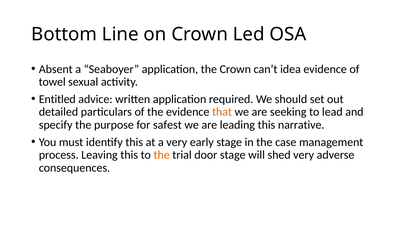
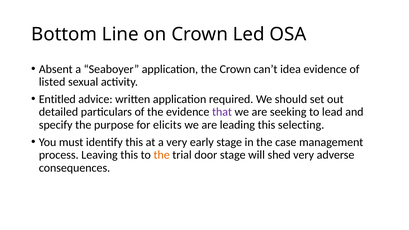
towel: towel -> listed
that colour: orange -> purple
safest: safest -> elicits
narrative: narrative -> selecting
